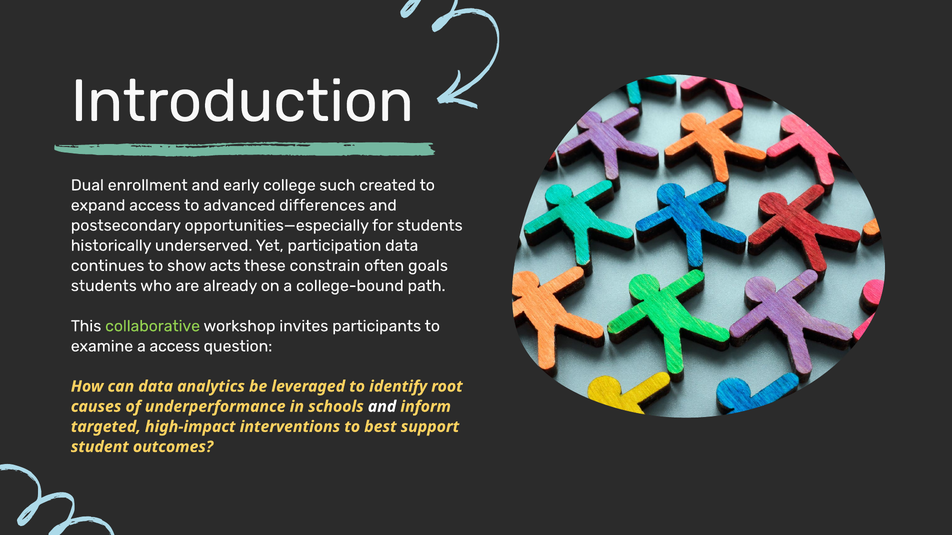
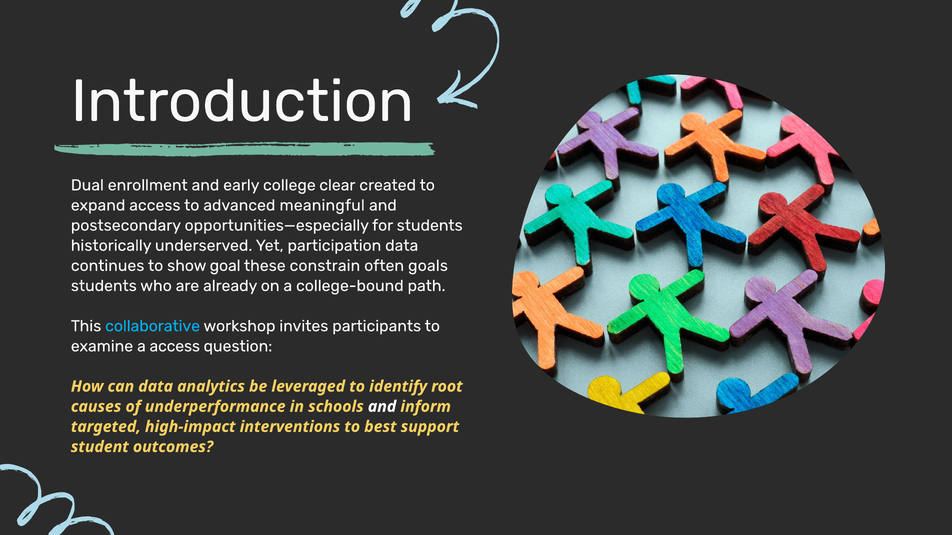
such: such -> clear
differences: differences -> meaningful
acts: acts -> goal
collaborative colour: light green -> light blue
